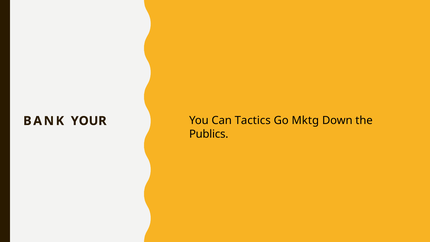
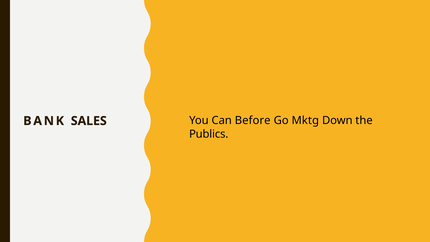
YOUR: YOUR -> SALES
Tactics: Tactics -> Before
